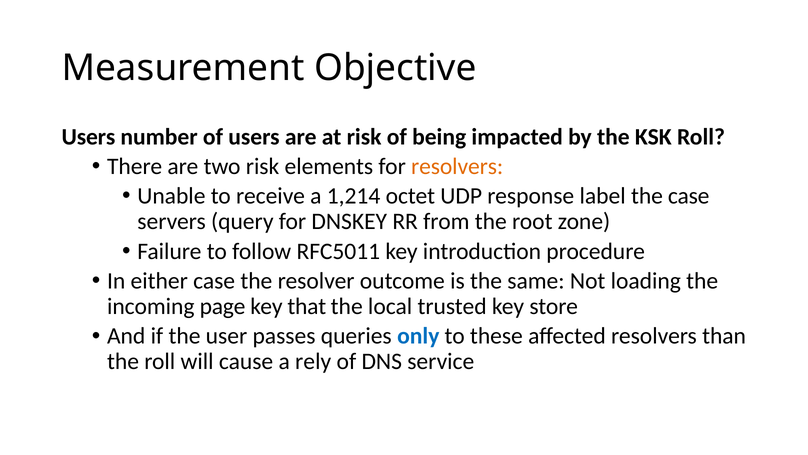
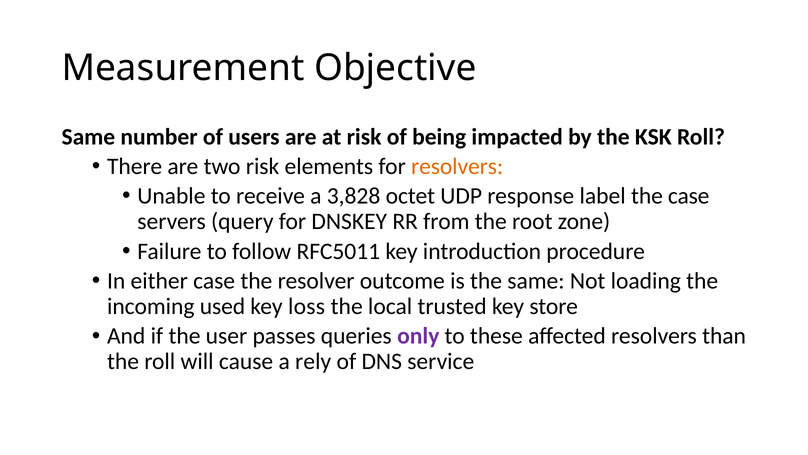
Users at (88, 137): Users -> Same
1,214: 1,214 -> 3,828
page: page -> used
that: that -> loss
only colour: blue -> purple
